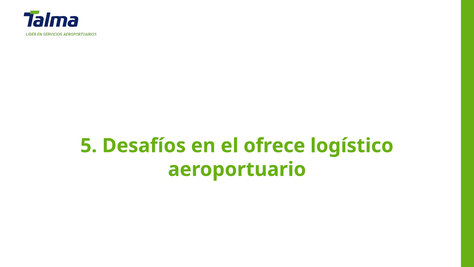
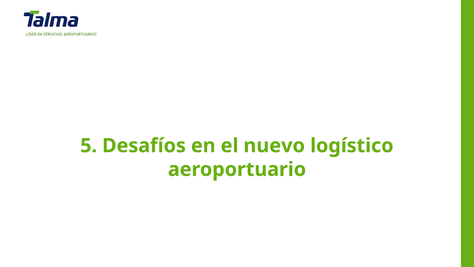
ofrece: ofrece -> nuevo
